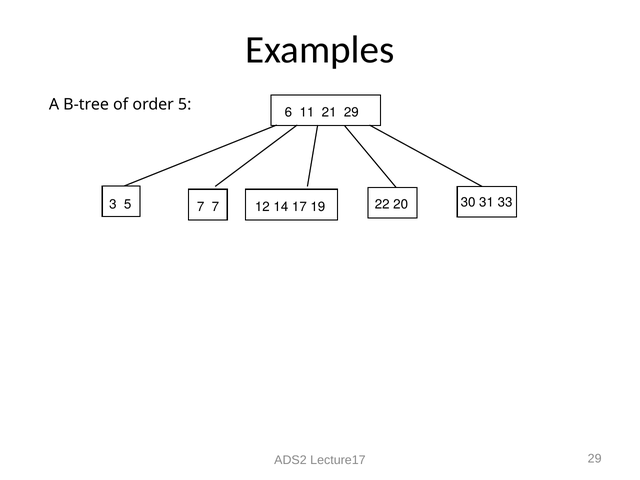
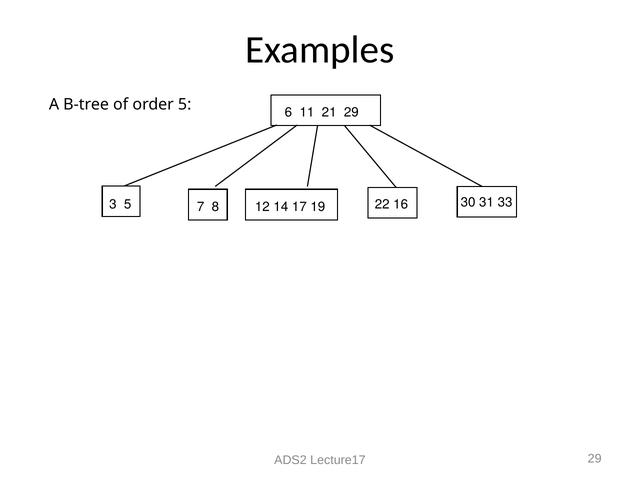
7 7: 7 -> 8
20: 20 -> 16
